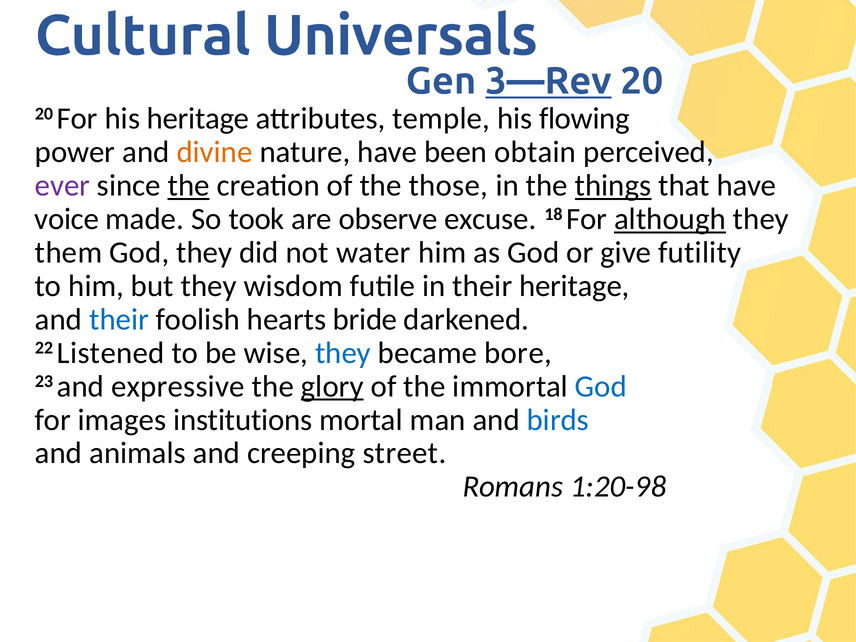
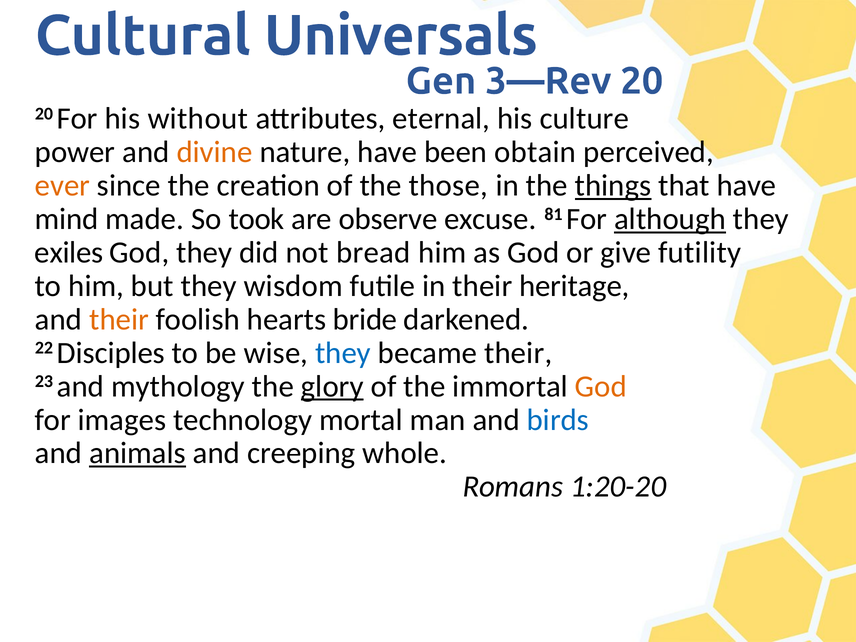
3—Rev underline: present -> none
his heritage: heritage -> without
temple: temple -> eternal
flowing: flowing -> culture
ever colour: purple -> orange
the at (189, 186) underline: present -> none
voice: voice -> mind
18: 18 -> 81
them: them -> exiles
water: water -> bread
their at (119, 319) colour: blue -> orange
Listened: Listened -> Disciples
became bore: bore -> their
expressive: expressive -> mythology
God at (601, 386) colour: blue -> orange
institutions: institutions -> technology
animals underline: none -> present
street: street -> whole
1:20-98: 1:20-98 -> 1:20-20
